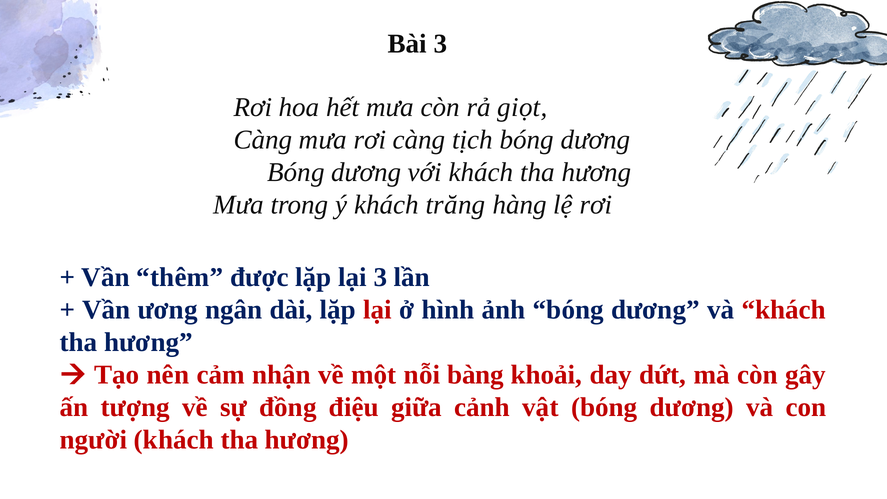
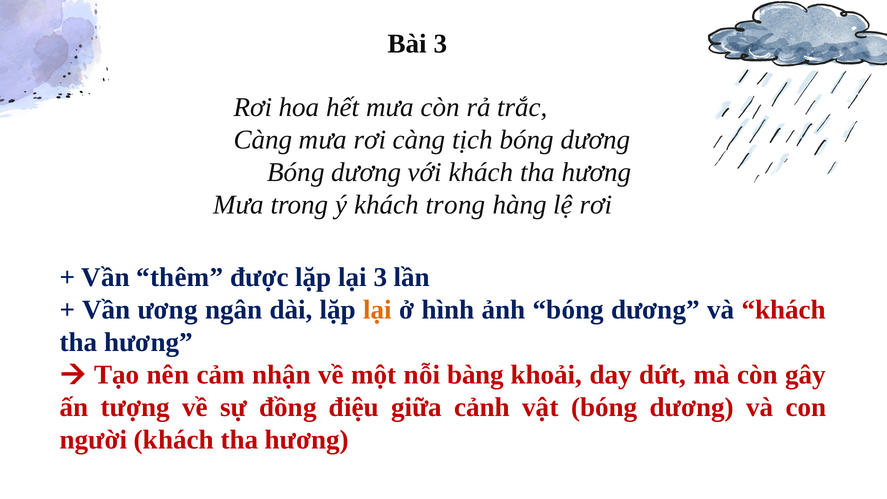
giọt: giọt -> trắc
khách trăng: trăng -> trong
lại at (378, 310) colour: red -> orange
